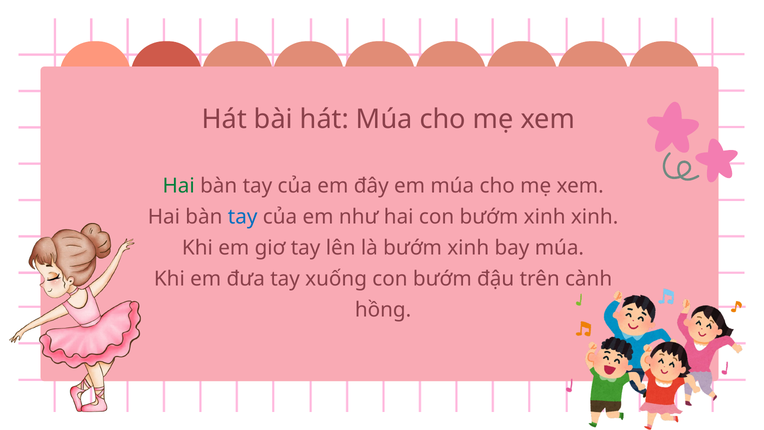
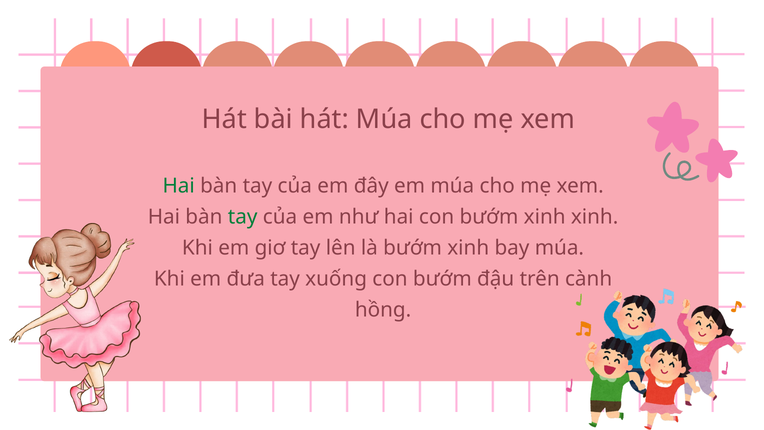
tay at (243, 217) colour: blue -> green
